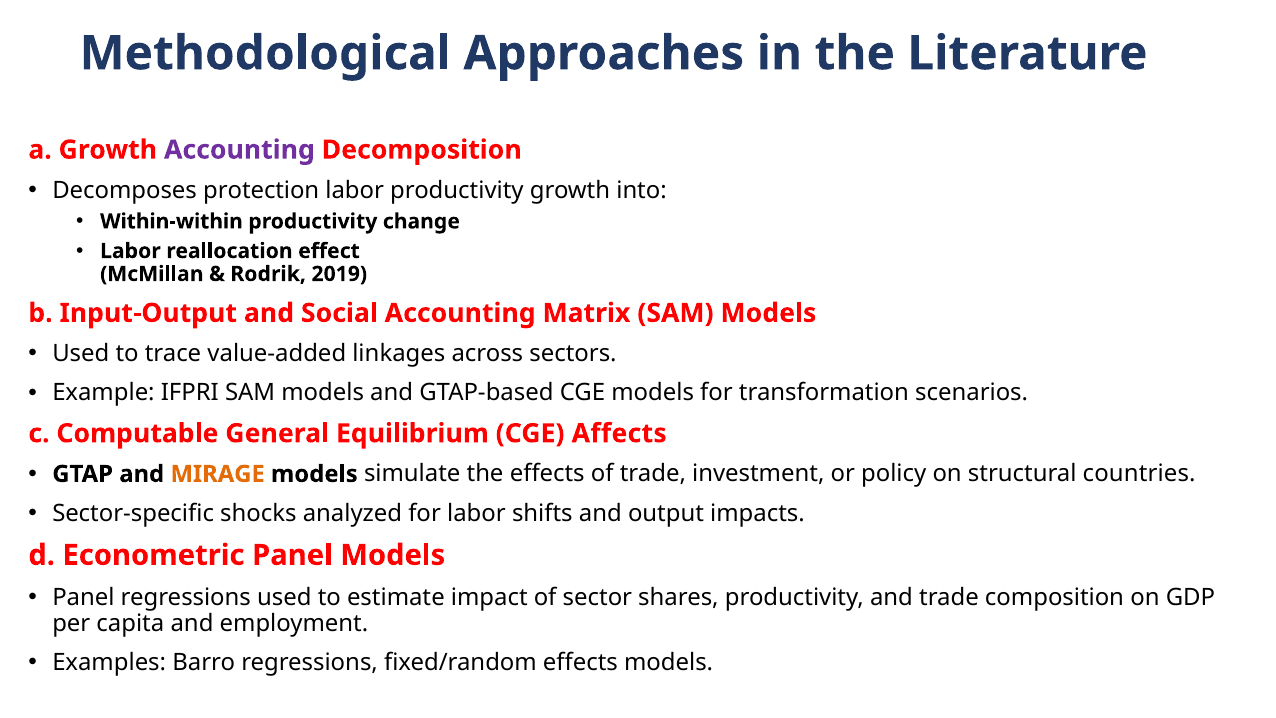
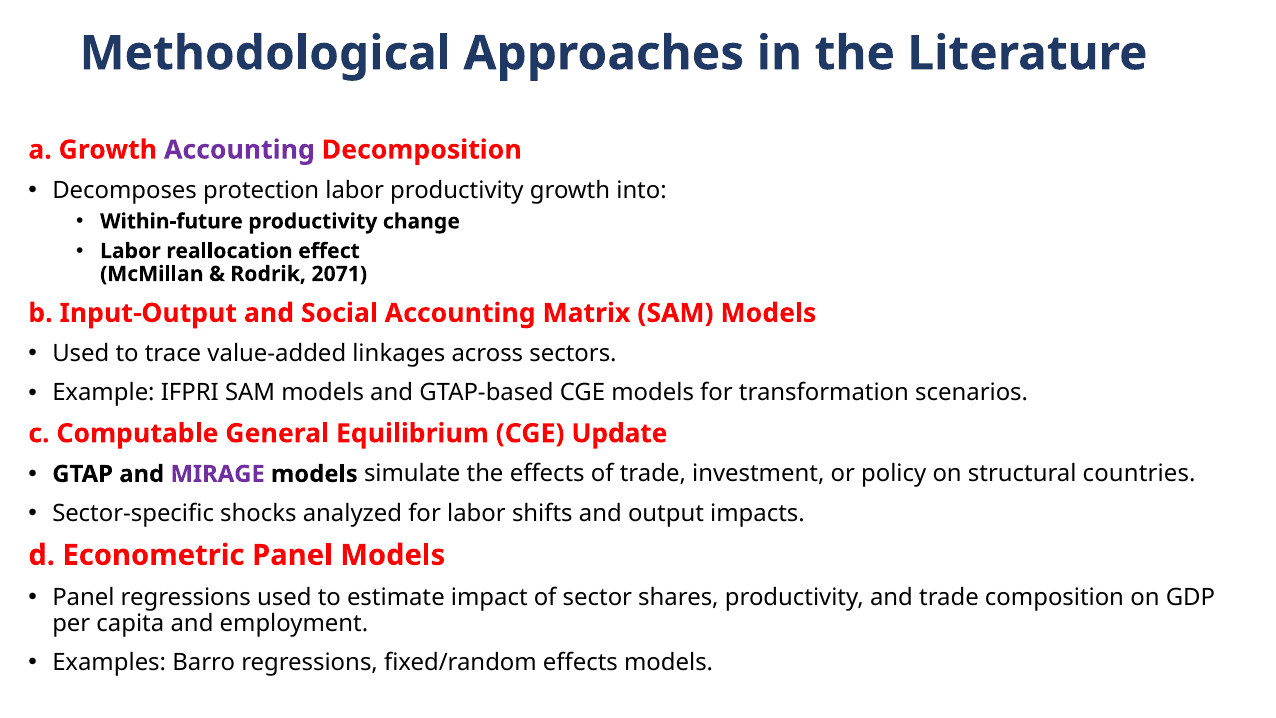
Within-within: Within-within -> Within-future
2019: 2019 -> 2071
Affects: Affects -> Update
MIRAGE colour: orange -> purple
